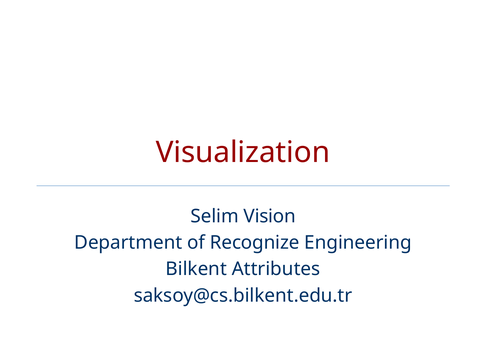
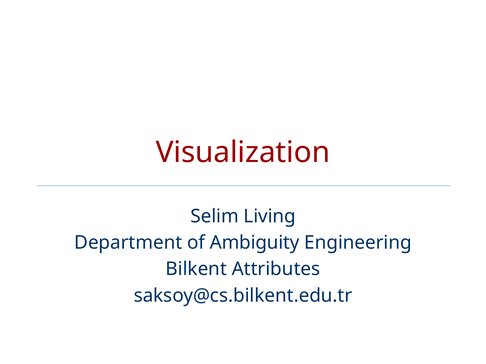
Vision: Vision -> Living
Recognize: Recognize -> Ambiguity
